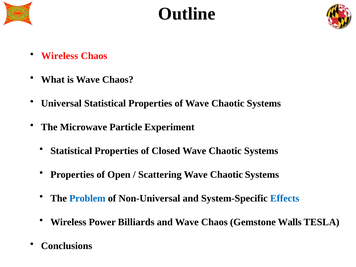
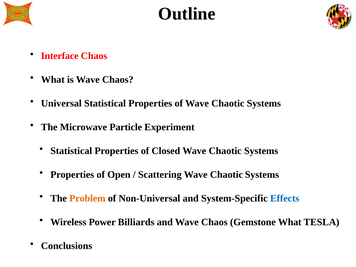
Wireless at (60, 56): Wireless -> Interface
Problem colour: blue -> orange
Gemstone Walls: Walls -> What
